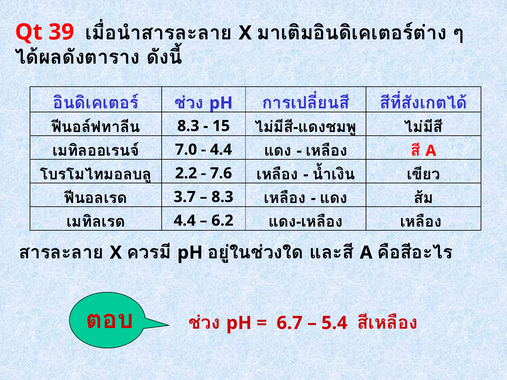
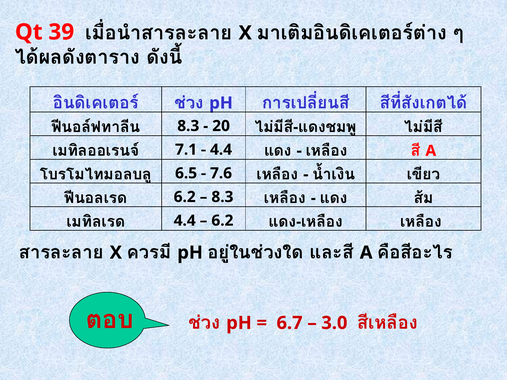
15: 15 -> 20
7.0: 7.0 -> 7.1
2.2: 2.2 -> 6.5
3.7 at (185, 197): 3.7 -> 6.2
5.4: 5.4 -> 3.0
